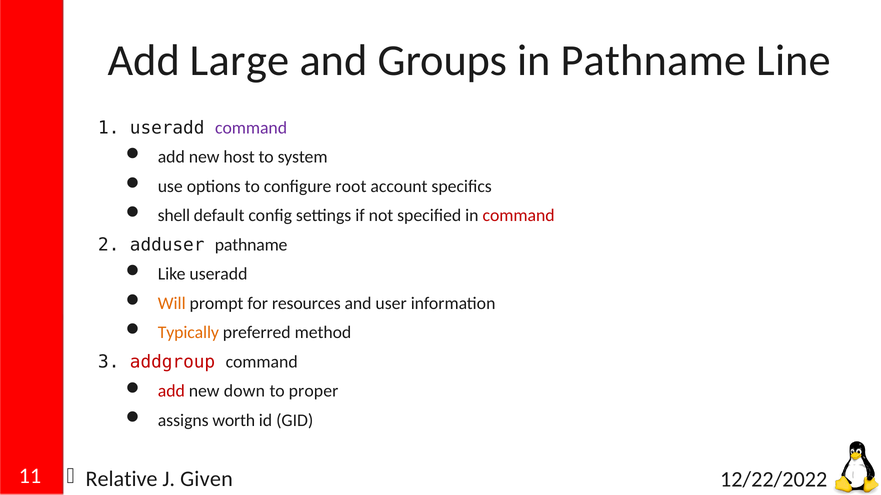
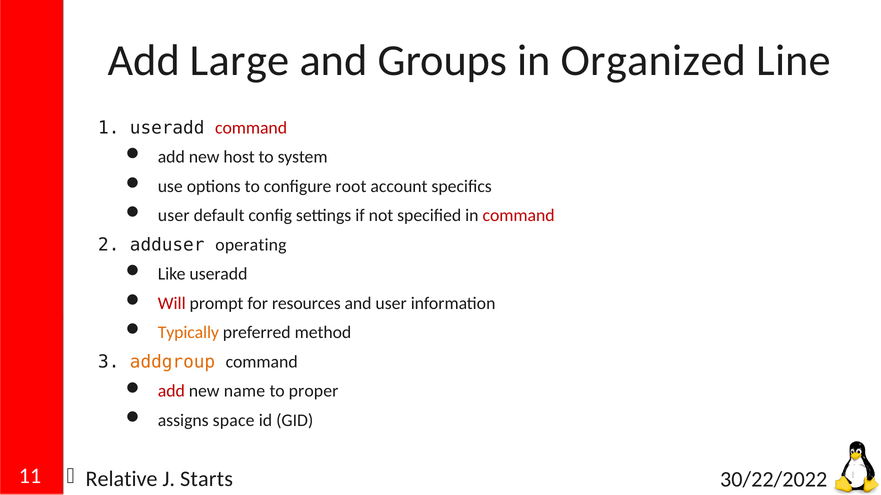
in Pathname: Pathname -> Organized
command at (251, 128) colour: purple -> red
shell at (174, 216): shell -> user
adduser pathname: pathname -> operating
Will colour: orange -> red
addgroup colour: red -> orange
down: down -> name
worth: worth -> space
Given: Given -> Starts
12/22/2022: 12/22/2022 -> 30/22/2022
